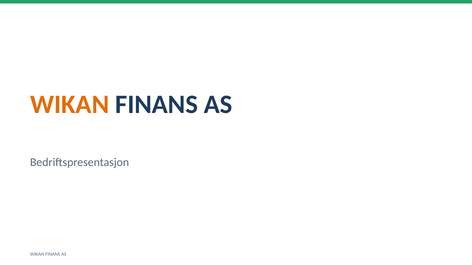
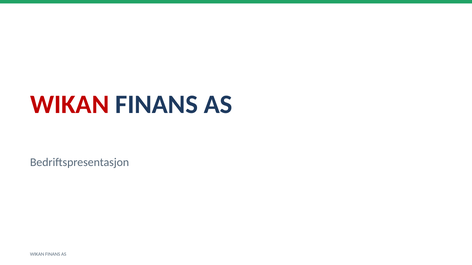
WIKAN at (70, 105) colour: orange -> red
